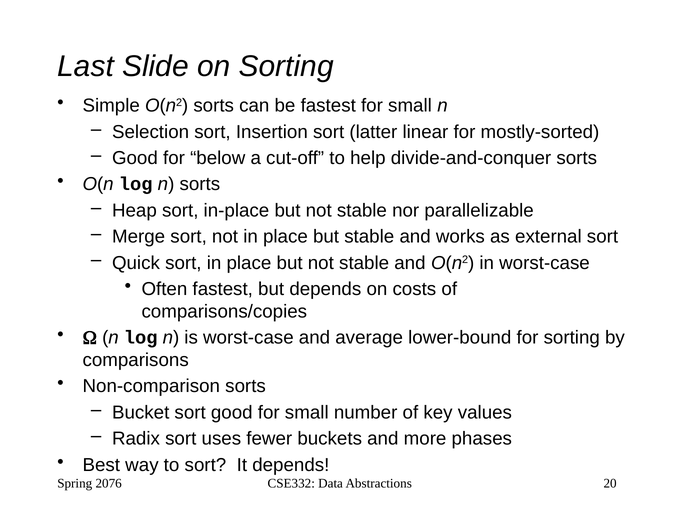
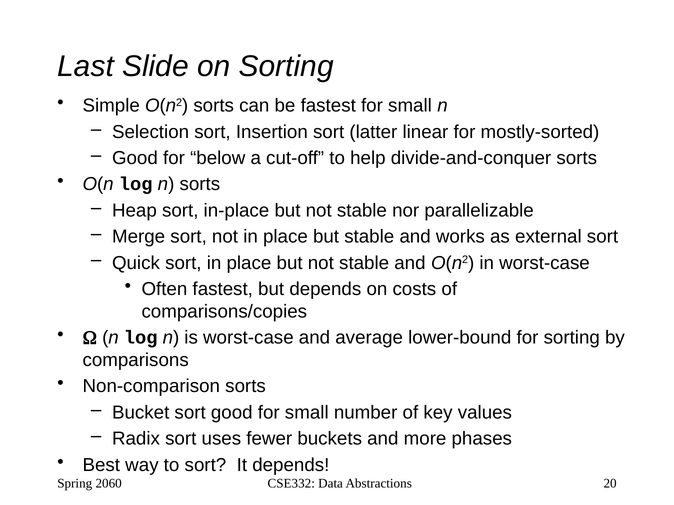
2076: 2076 -> 2060
